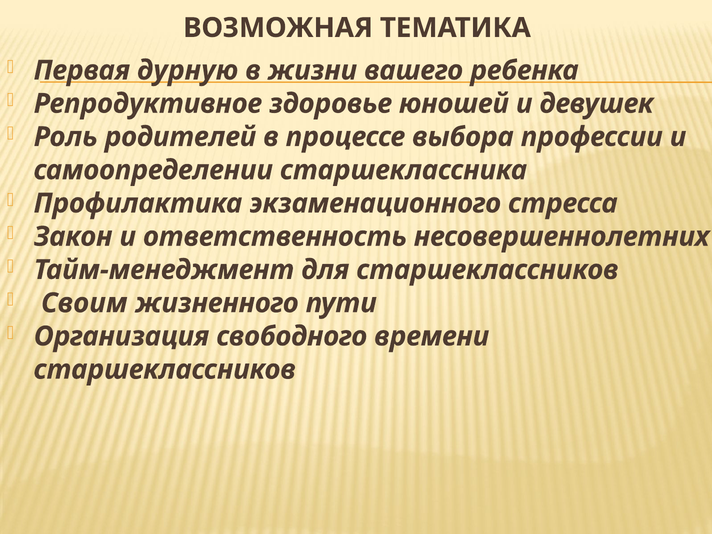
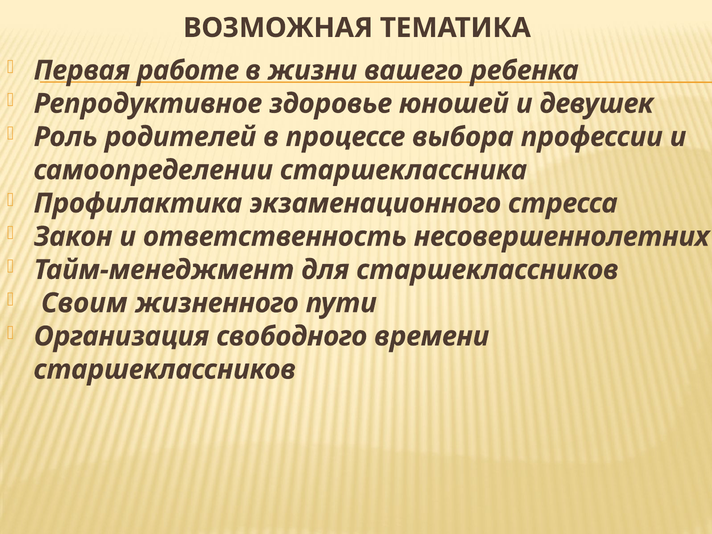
дурную: дурную -> работе
